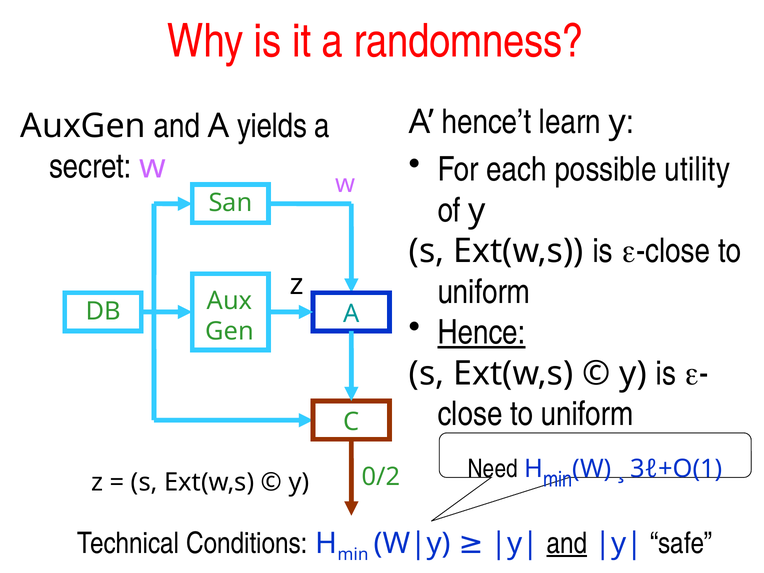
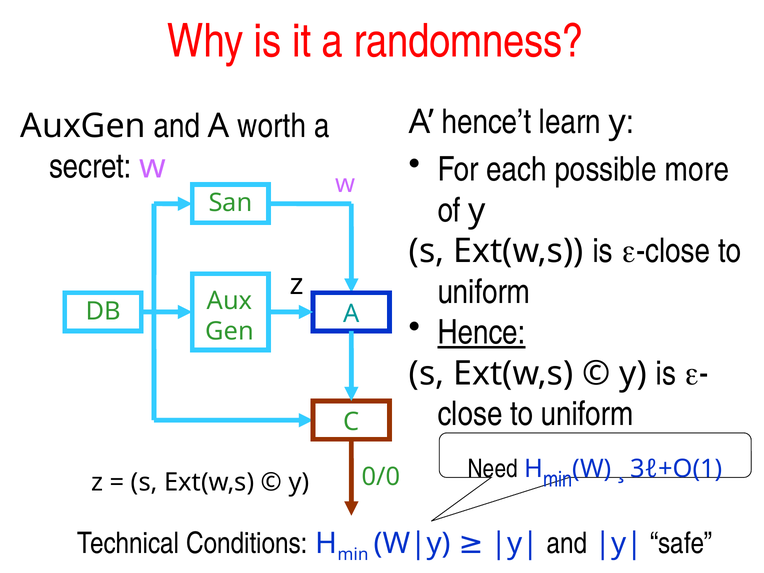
yields: yields -> worth
utility: utility -> more
0/2: 0/2 -> 0/0
and at (567, 543) underline: present -> none
